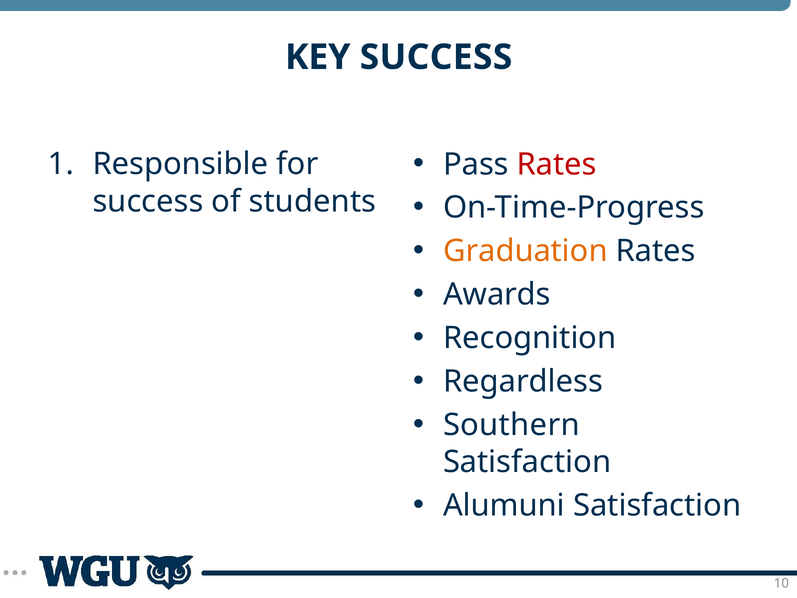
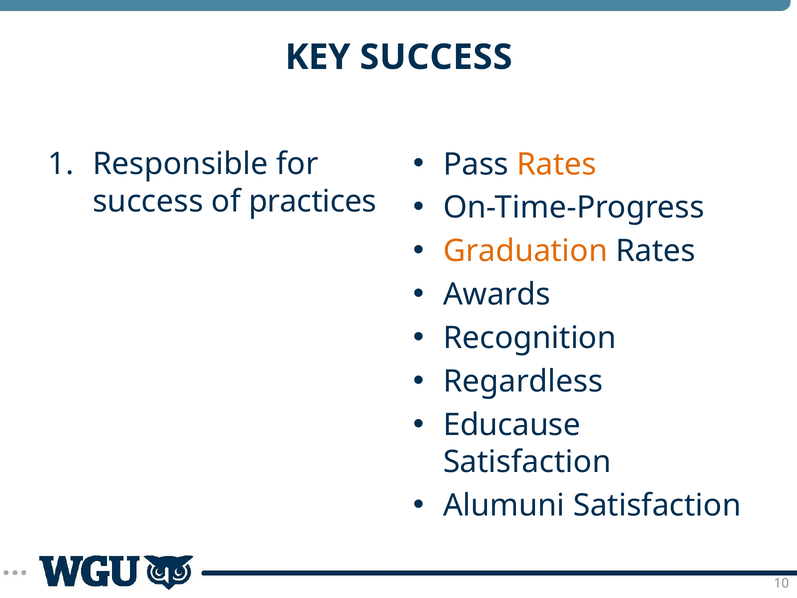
Rates at (557, 164) colour: red -> orange
students: students -> practices
Southern: Southern -> Educause
